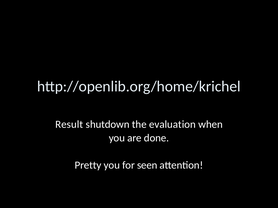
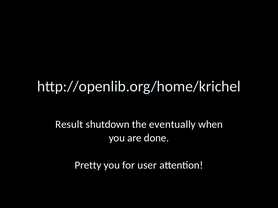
evaluation: evaluation -> eventually
seen: seen -> user
